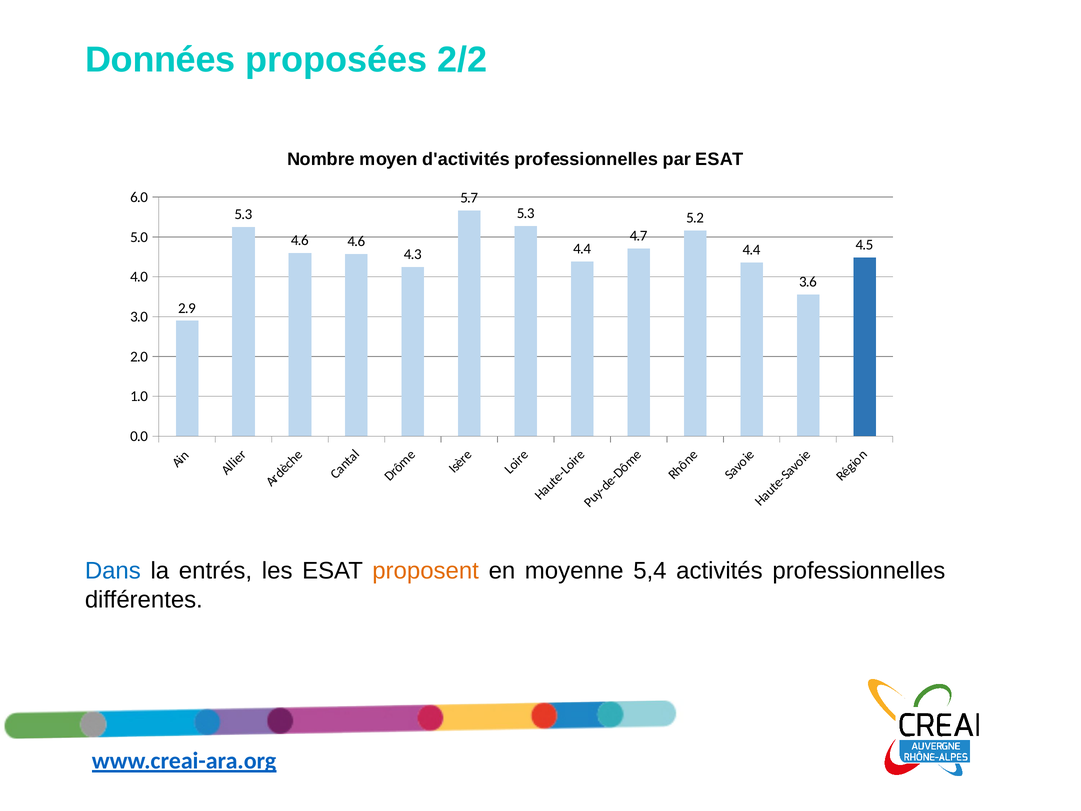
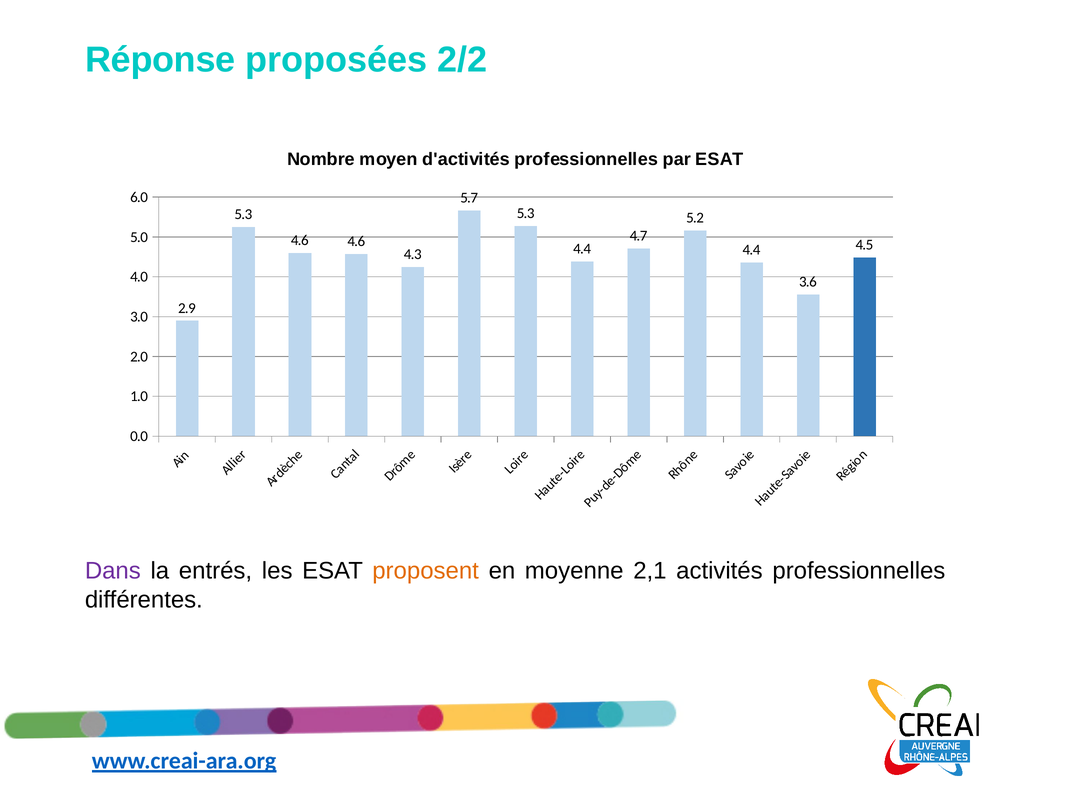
Données: Données -> Réponse
Dans colour: blue -> purple
5,4: 5,4 -> 2,1
